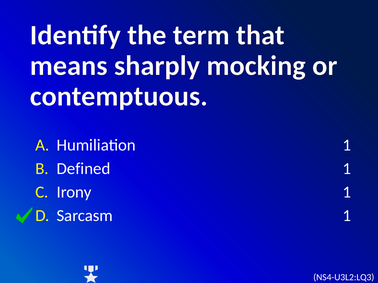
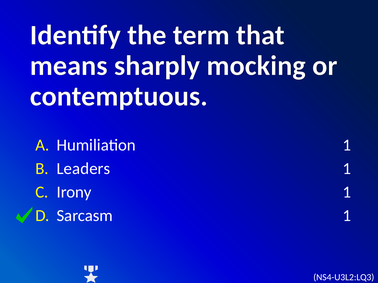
Defined: Defined -> Leaders
